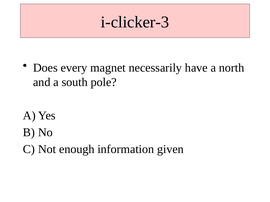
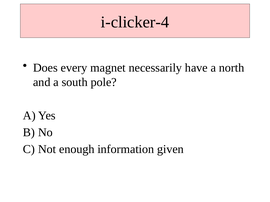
i-clicker-3: i-clicker-3 -> i-clicker-4
